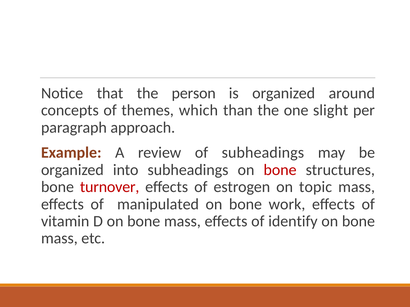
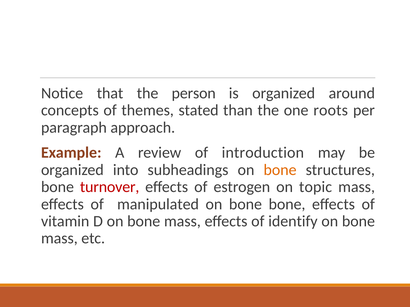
which: which -> stated
slight: slight -> roots
of subheadings: subheadings -> introduction
bone at (280, 170) colour: red -> orange
bone work: work -> bone
